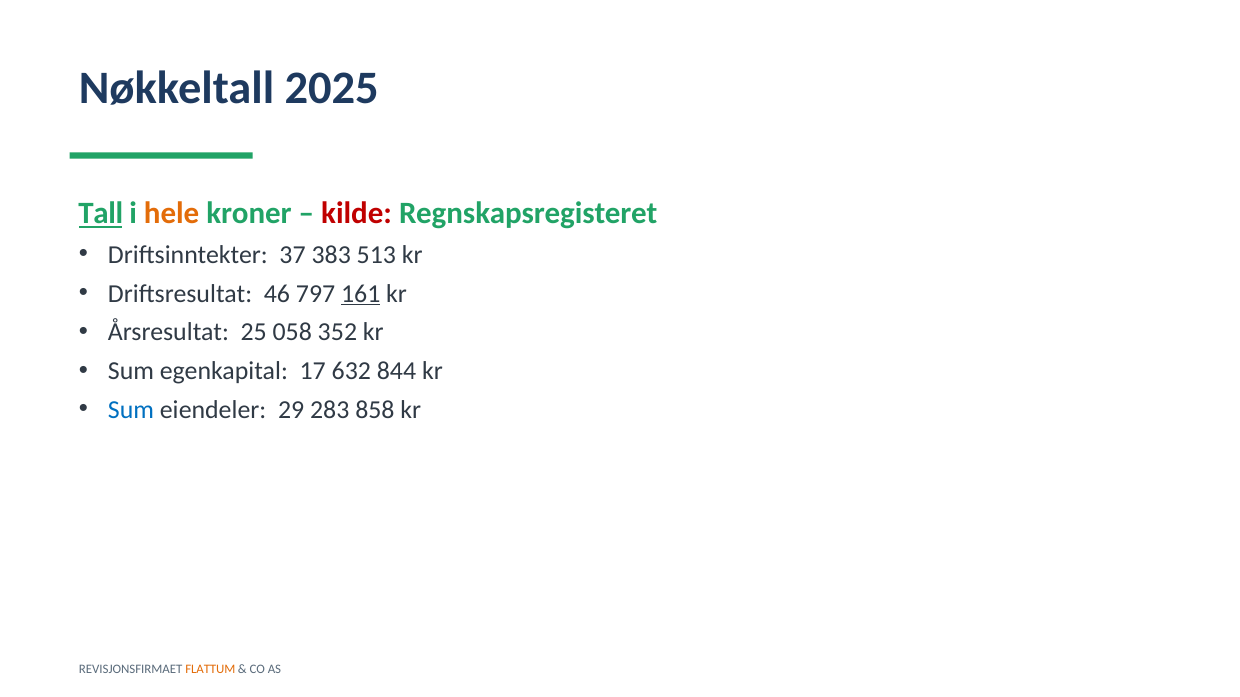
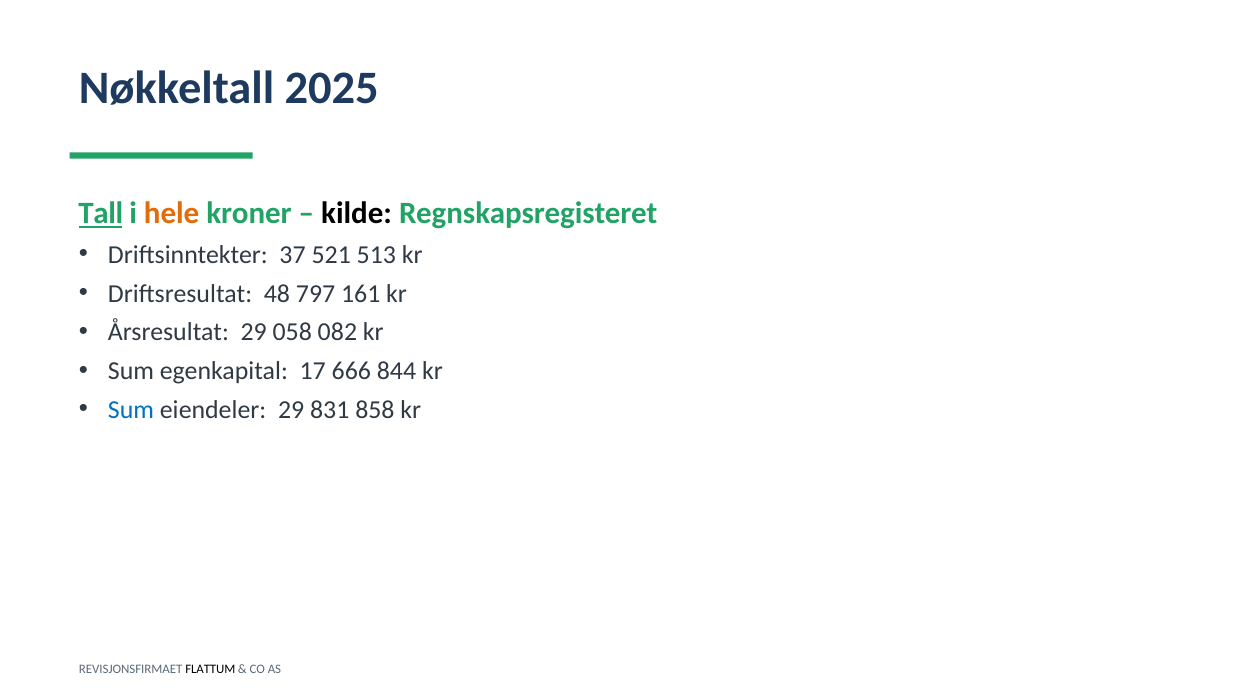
kilde colour: red -> black
383: 383 -> 521
46: 46 -> 48
161 underline: present -> none
Årsresultat 25: 25 -> 29
352: 352 -> 082
632: 632 -> 666
283: 283 -> 831
FLATTUM colour: orange -> black
